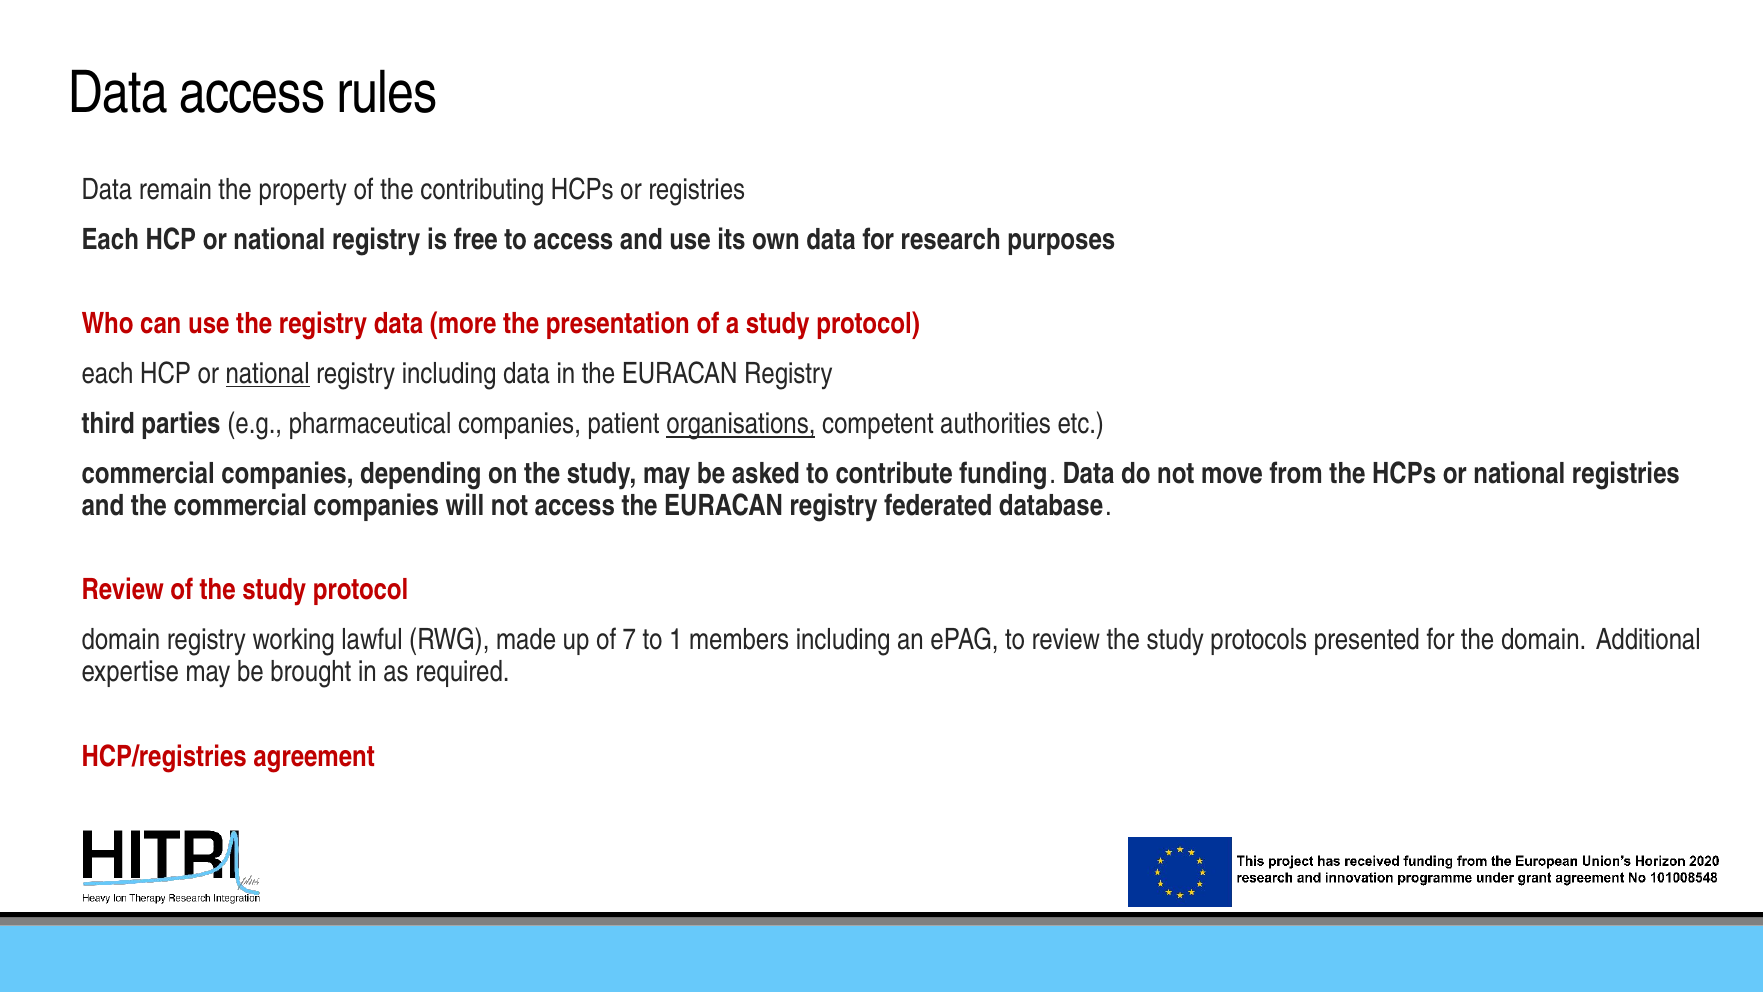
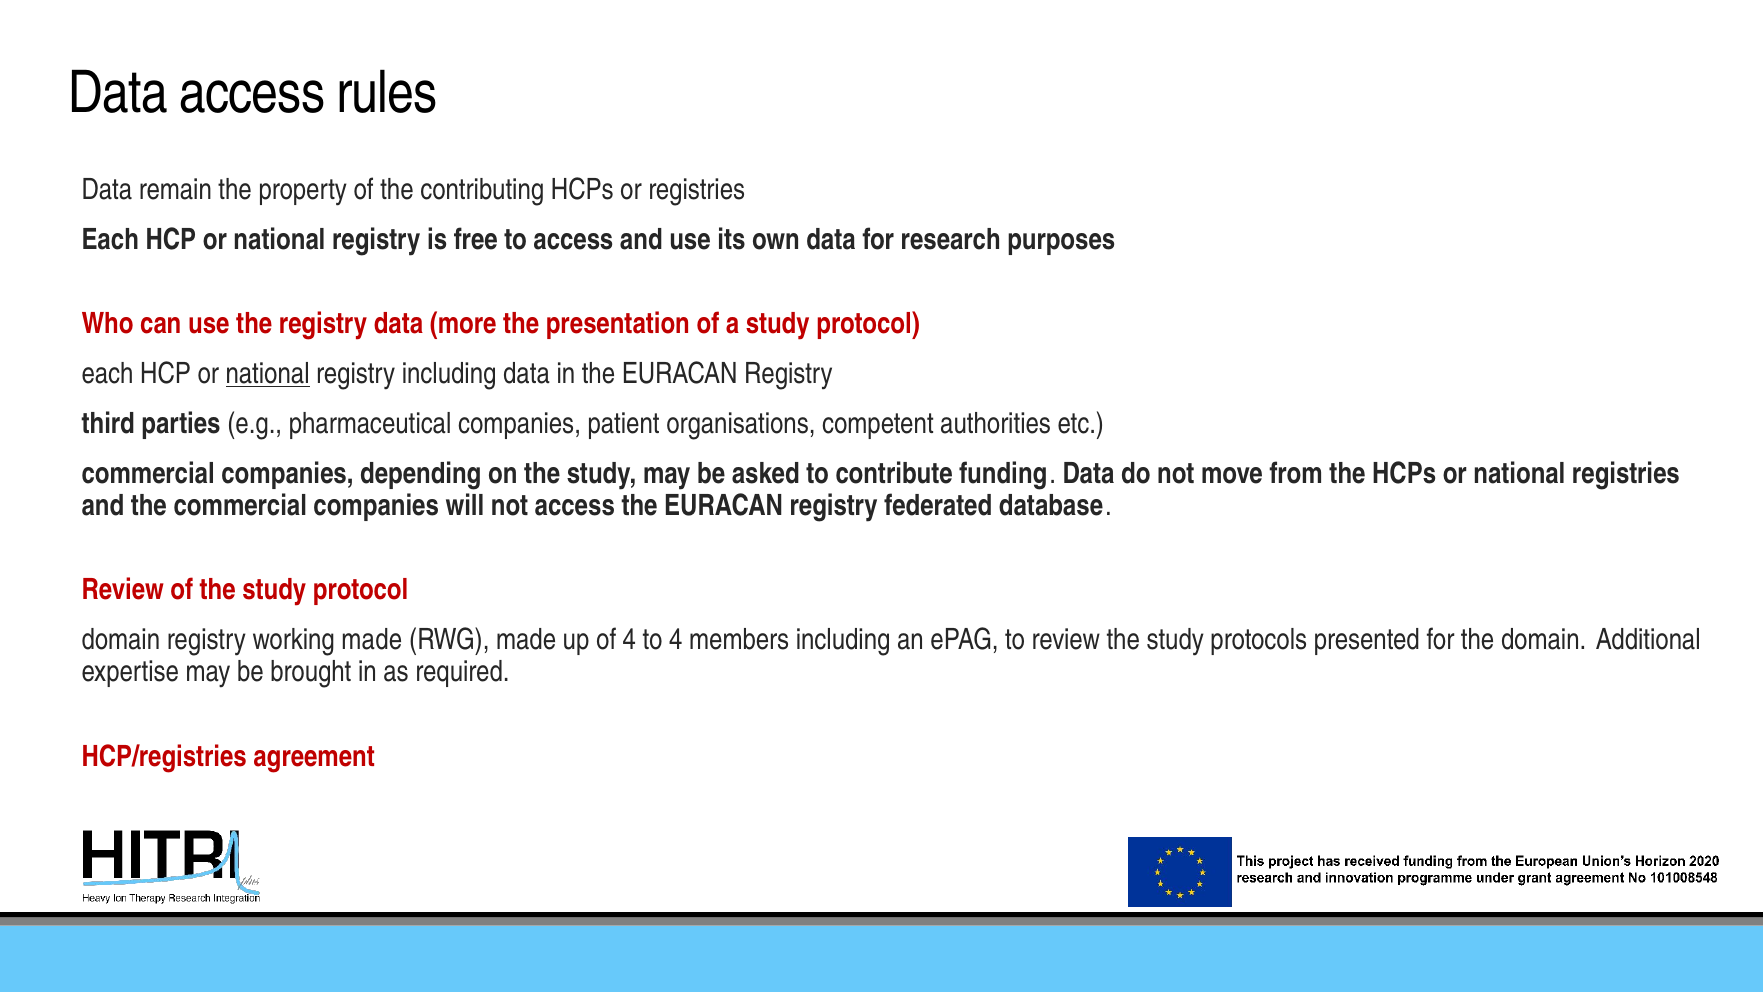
organisations underline: present -> none
working lawful: lawful -> made
of 7: 7 -> 4
to 1: 1 -> 4
